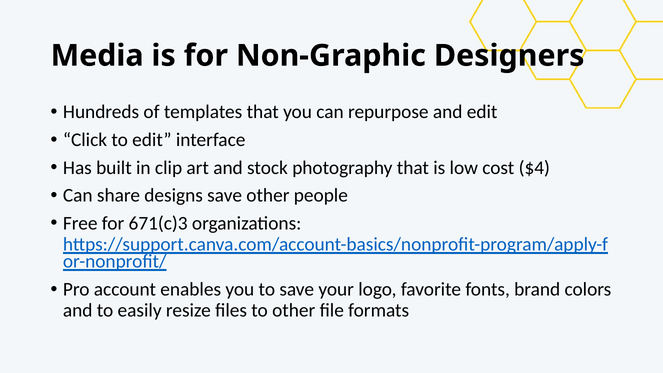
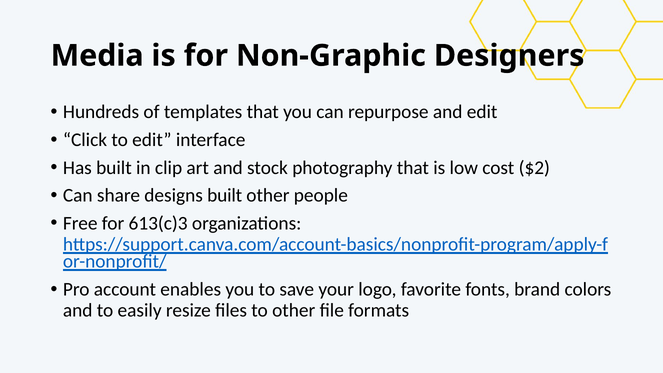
$4: $4 -> $2
designs save: save -> built
671(c)3: 671(c)3 -> 613(c)3
